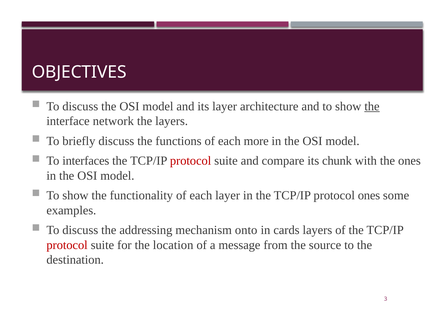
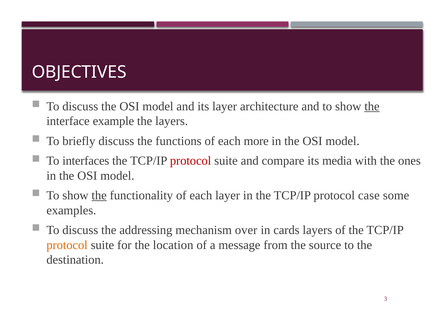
network: network -> example
chunk: chunk -> media
the at (99, 195) underline: none -> present
protocol ones: ones -> case
onto: onto -> over
protocol at (67, 245) colour: red -> orange
